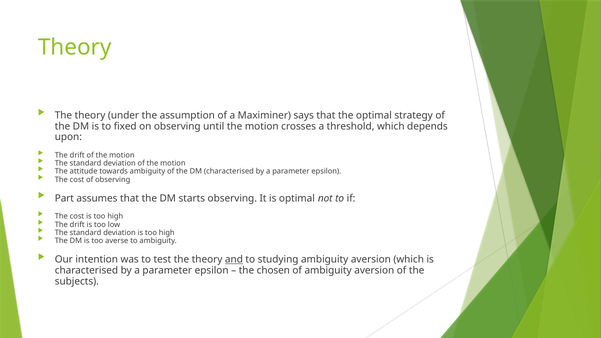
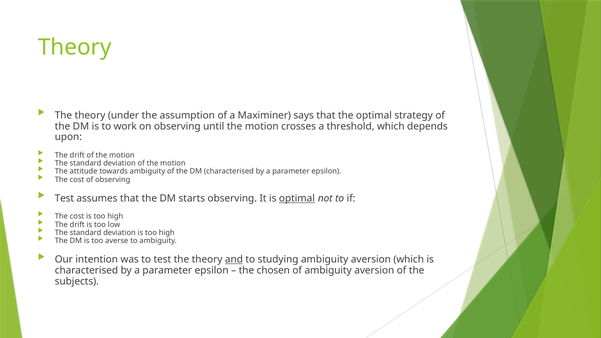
fixed: fixed -> work
Part at (64, 198): Part -> Test
optimal at (297, 198) underline: none -> present
